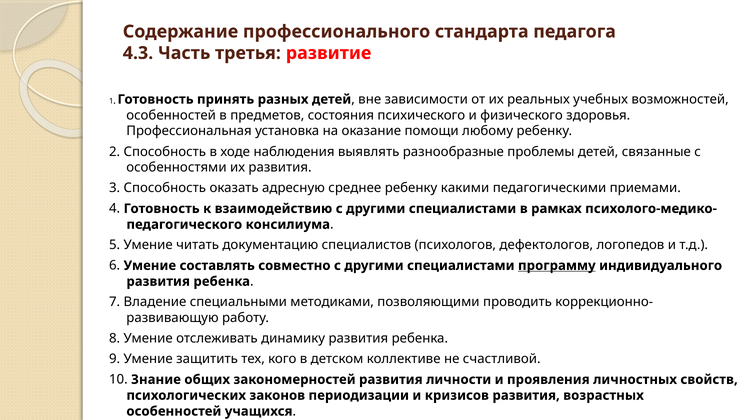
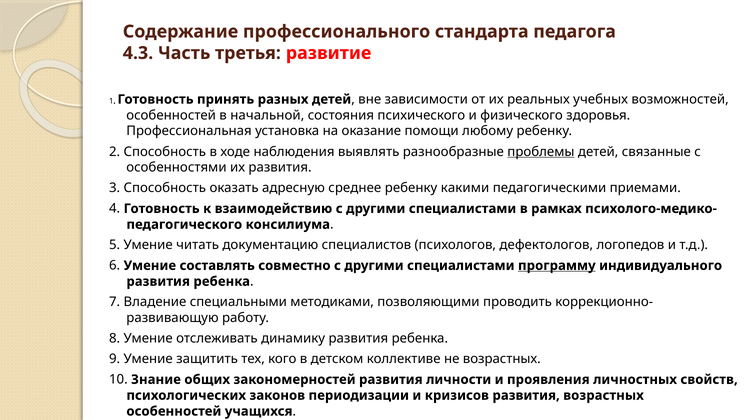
предметов: предметов -> начальной
проблемы underline: none -> present
не счастливой: счастливой -> возрастных
